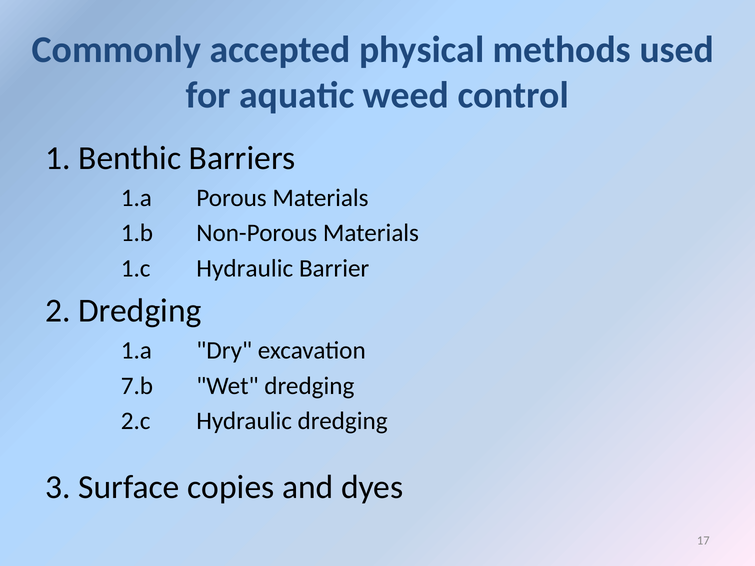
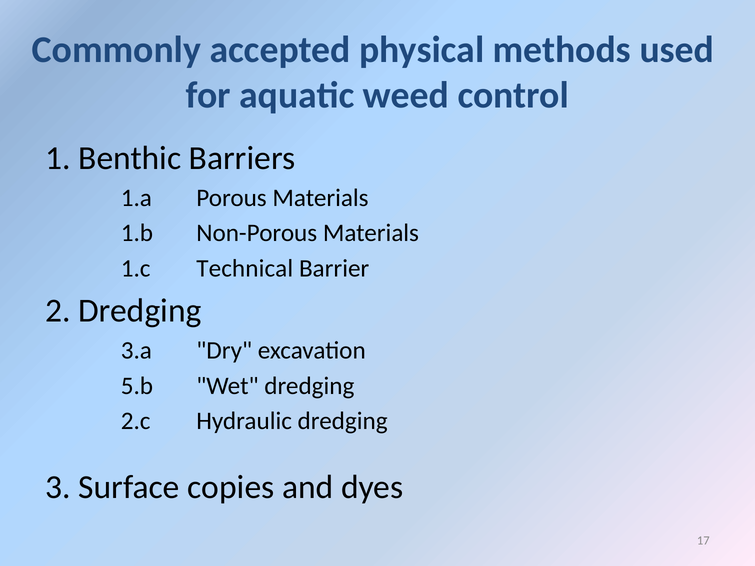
1.c Hydraulic: Hydraulic -> Technical
1.a at (136, 351): 1.a -> 3.a
7.b: 7.b -> 5.b
